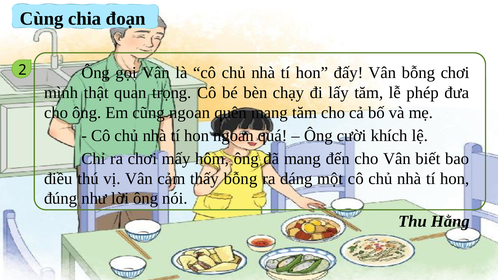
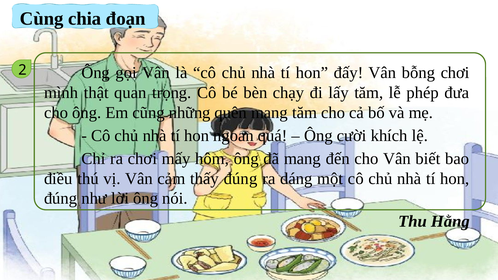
cũng ngoan: ngoan -> những
thấy bỗng: bỗng -> đúng
